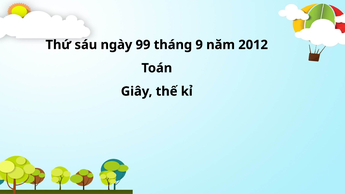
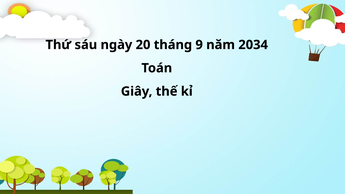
99: 99 -> 20
2012: 2012 -> 2034
